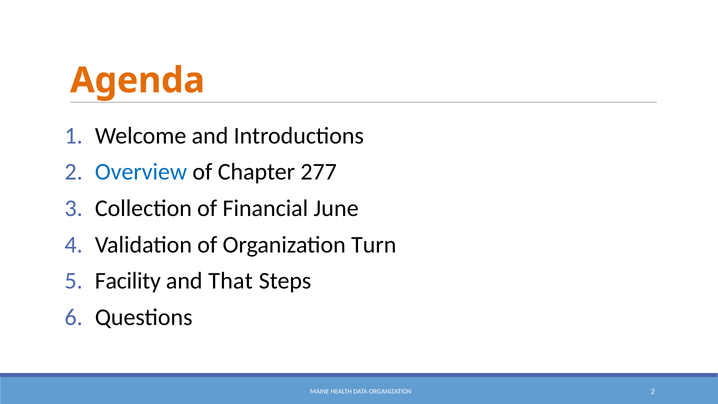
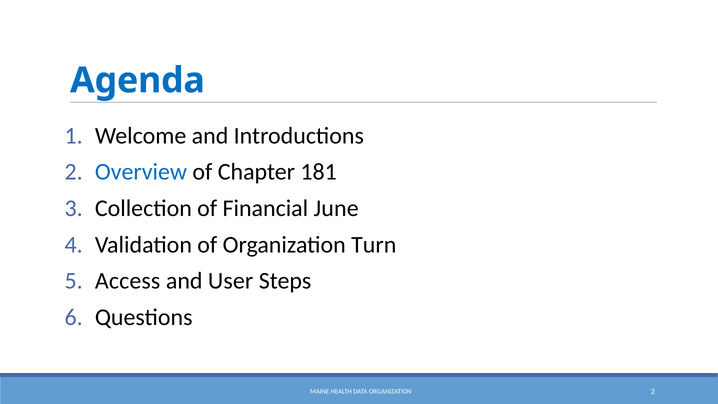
Agenda colour: orange -> blue
277: 277 -> 181
Facility: Facility -> Access
That: That -> User
